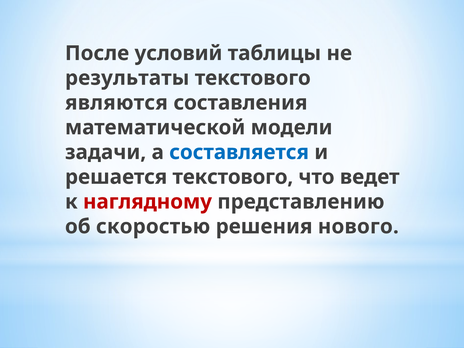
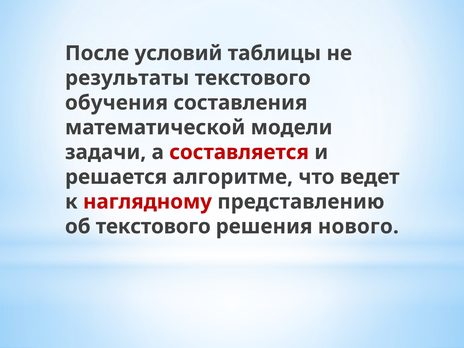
являются: являются -> обучения
составляется colour: blue -> red
решается текстового: текстового -> алгоритме
об скоростью: скоростью -> текстового
